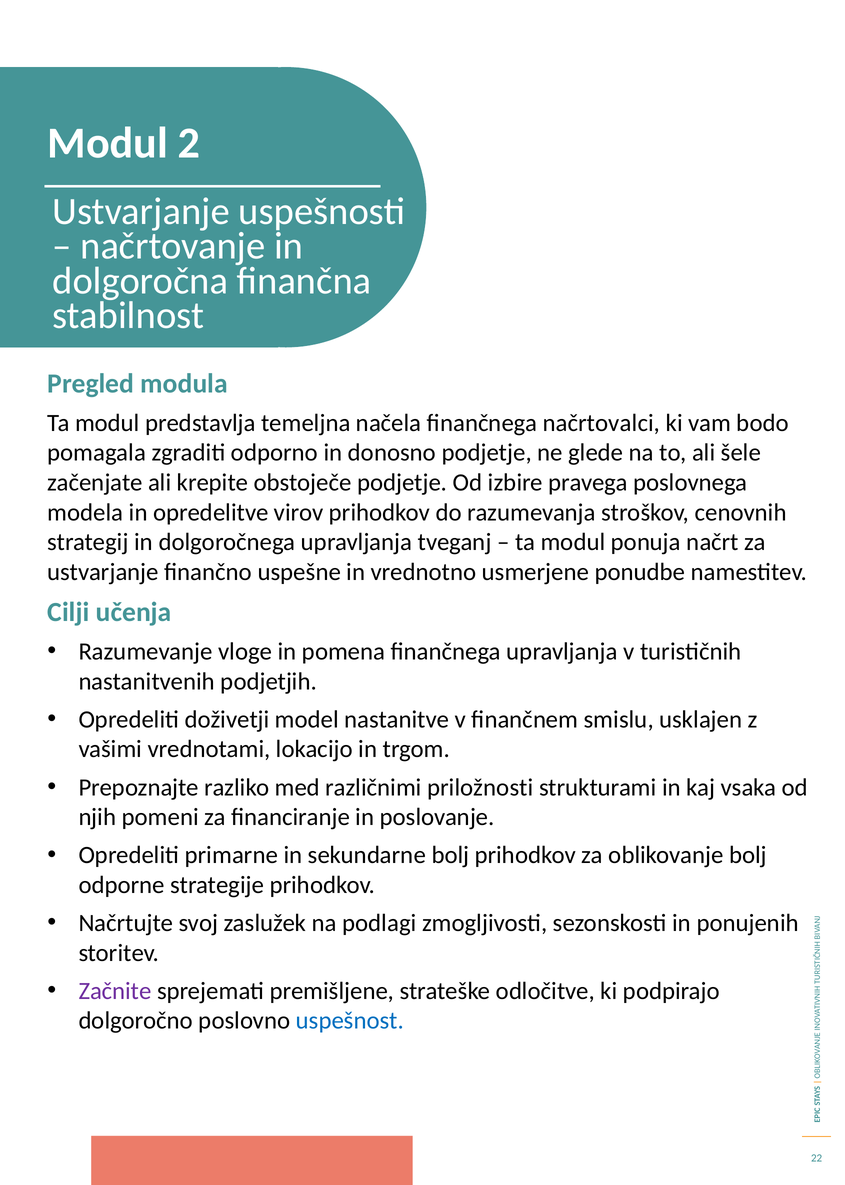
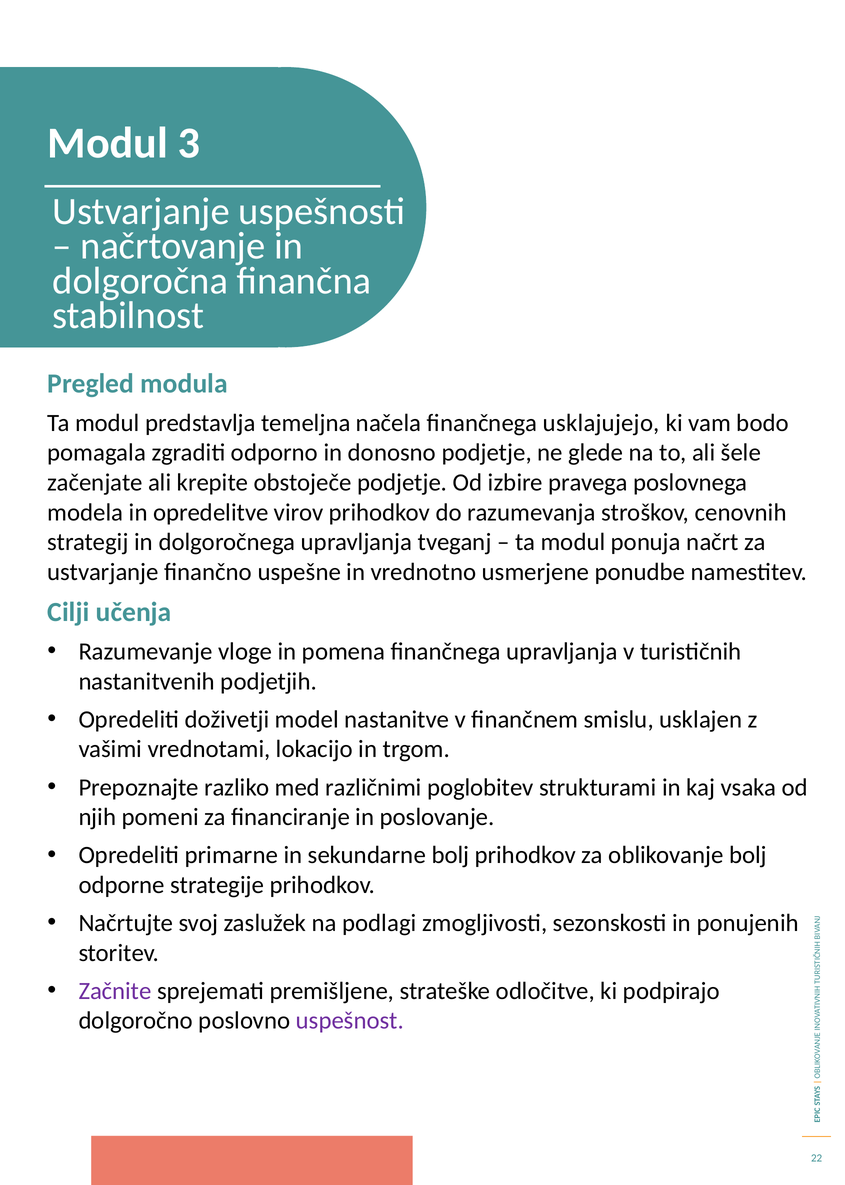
2: 2 -> 3
načrtovalci: načrtovalci -> usklajujejo
priložnosti: priložnosti -> poglobitev
uspešnost colour: blue -> purple
